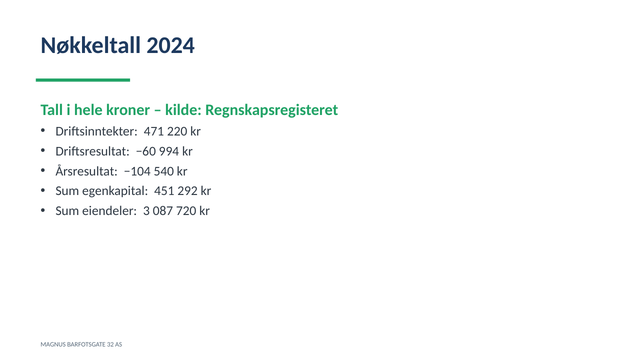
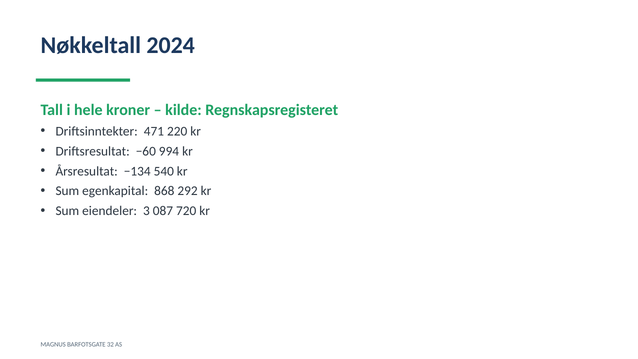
−104: −104 -> −134
451: 451 -> 868
